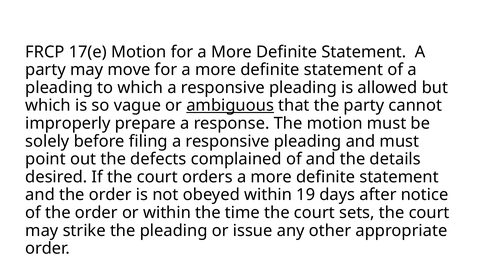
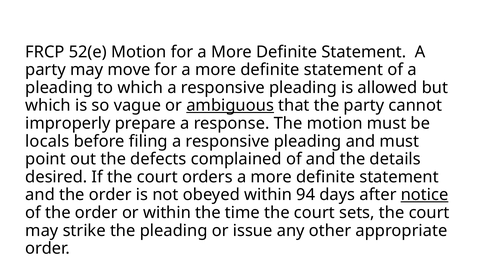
17(e: 17(e -> 52(e
solely: solely -> locals
19: 19 -> 94
notice underline: none -> present
